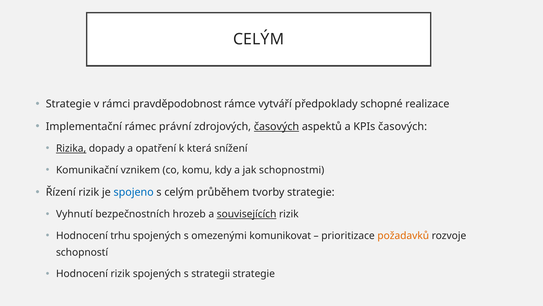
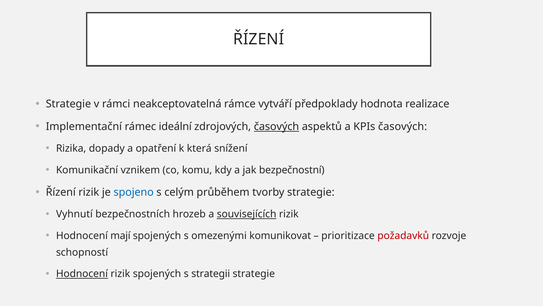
CELÝM at (259, 39): CELÝM -> ŘÍZENÍ
pravděpodobnost: pravděpodobnost -> neakceptovatelná
schopné: schopné -> hodnota
právní: právní -> ideální
Rizika underline: present -> none
schopnostmi: schopnostmi -> bezpečnostní
trhu: trhu -> mají
požadavků colour: orange -> red
Hodnocení at (82, 273) underline: none -> present
